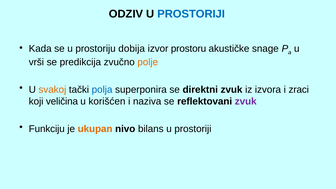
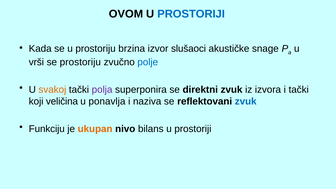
ODZIV: ODZIV -> OVOM
dobija: dobija -> brzina
prostoru: prostoru -> slušaoci
se predikcija: predikcija -> prostoriju
polje colour: orange -> blue
polja colour: blue -> purple
i zraci: zraci -> tački
korišćen: korišćen -> ponavlja
zvuk at (246, 101) colour: purple -> blue
